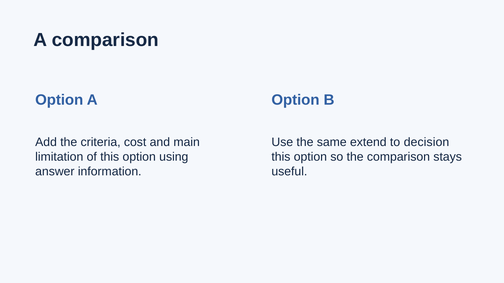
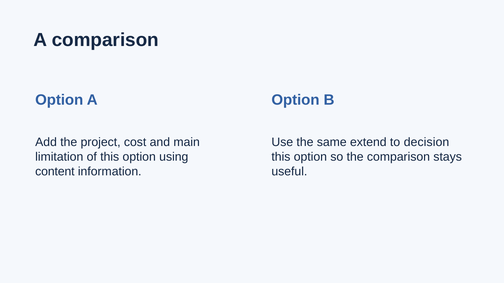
criteria: criteria -> project
answer: answer -> content
